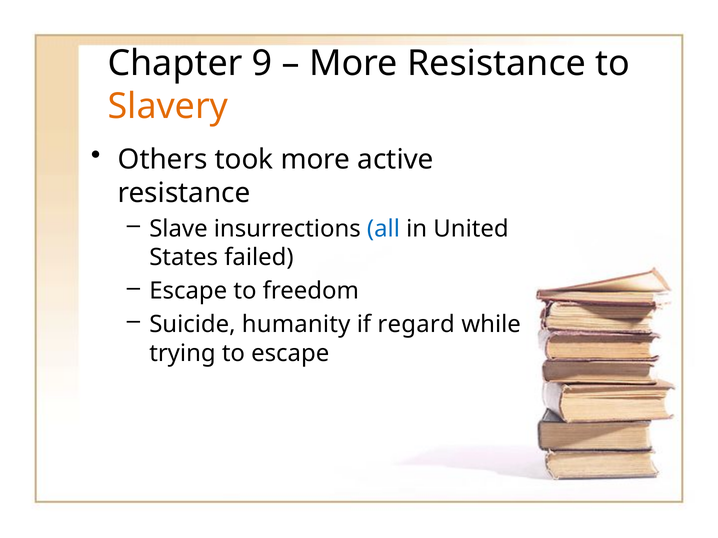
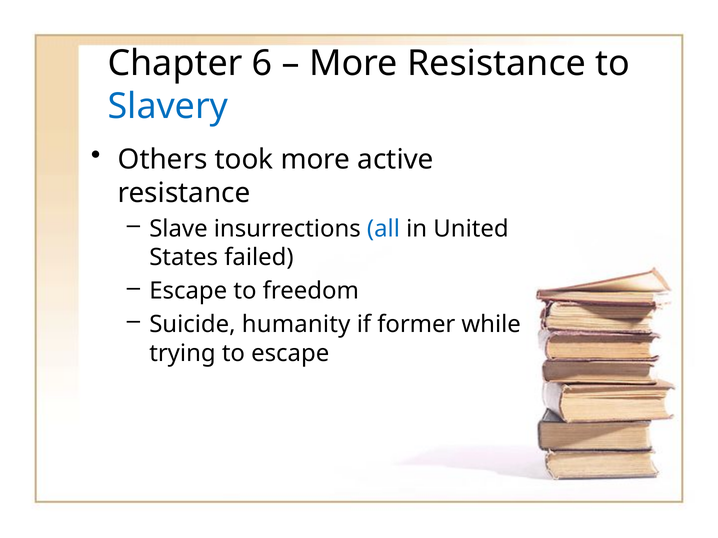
9: 9 -> 6
Slavery colour: orange -> blue
regard: regard -> former
